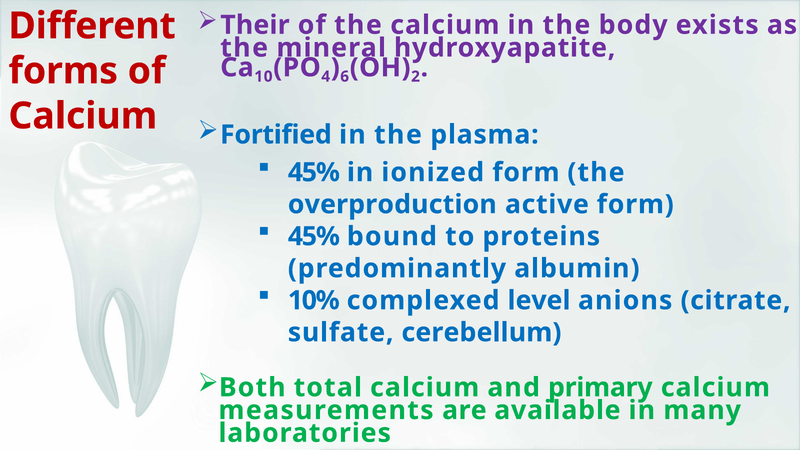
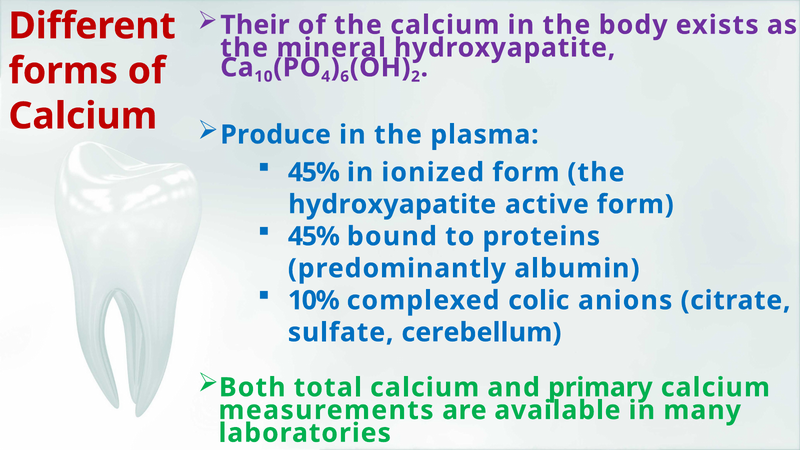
Fortified: Fortified -> Produce
overproduction at (392, 204): overproduction -> hydroxyapatite
level: level -> colic
